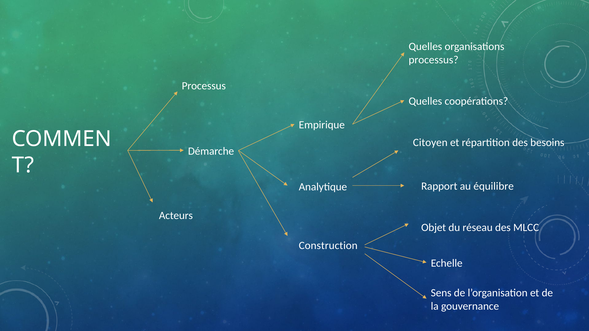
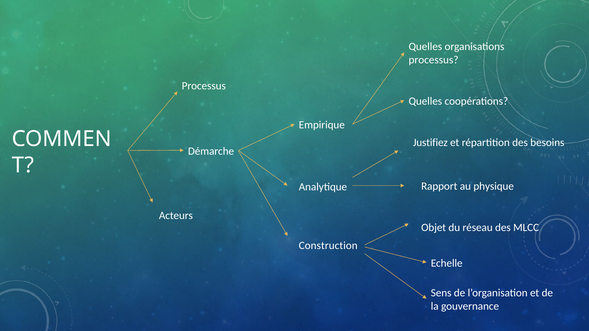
Citoyen: Citoyen -> Justifiez
équilibre: équilibre -> physique
